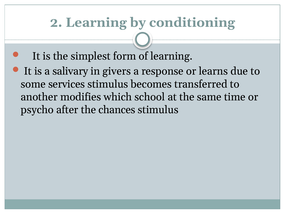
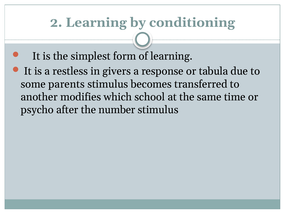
salivary: salivary -> restless
learns: learns -> tabula
services: services -> parents
chances: chances -> number
